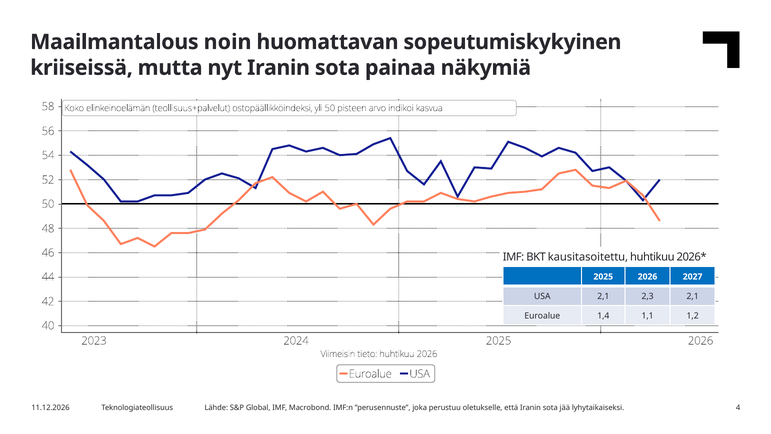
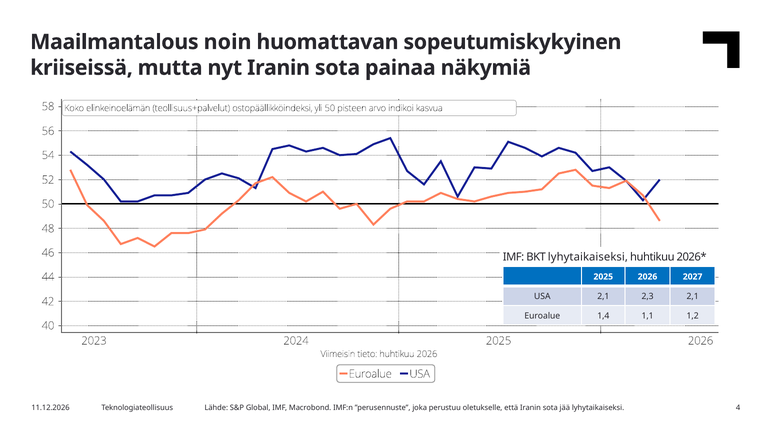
BKT kausitasoitettu: kausitasoitettu -> lyhytaikaiseksi
